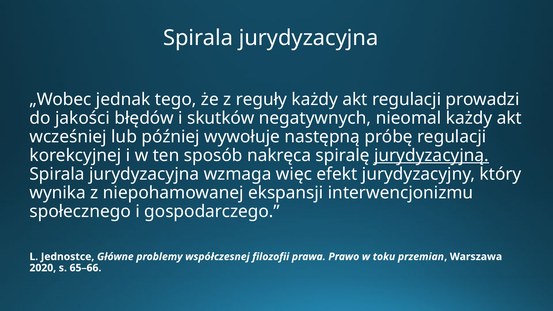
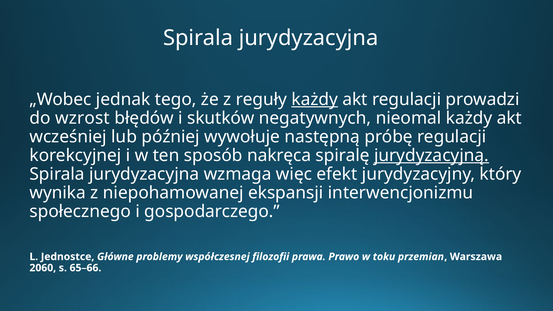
każdy at (315, 100) underline: none -> present
jakości: jakości -> wzrost
2020: 2020 -> 2060
